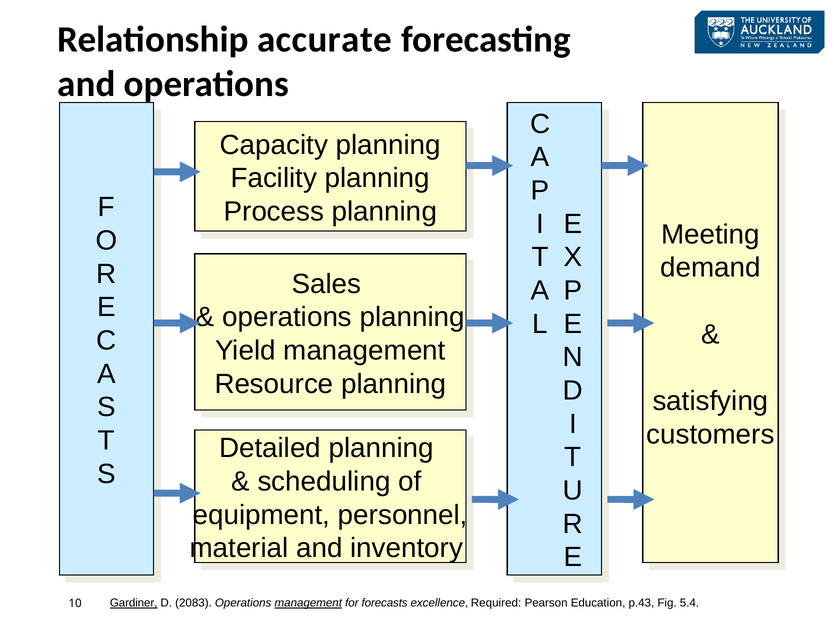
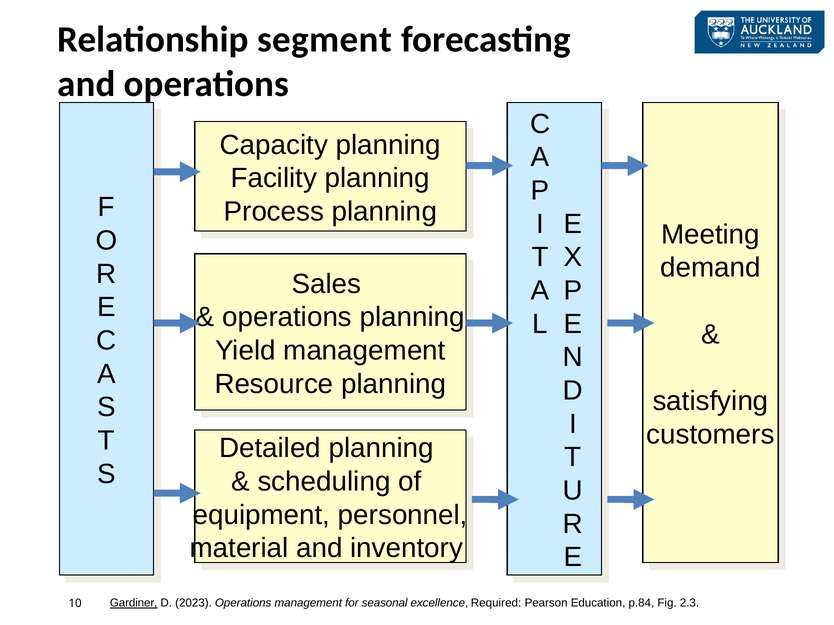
accurate: accurate -> segment
2083: 2083 -> 2023
management at (308, 604) underline: present -> none
forecasts: forecasts -> seasonal
p.43: p.43 -> p.84
5.4: 5.4 -> 2.3
